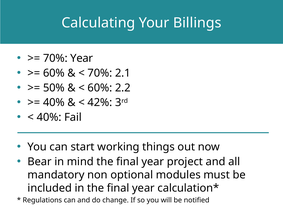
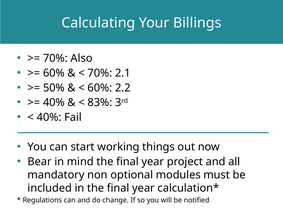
70% Year: Year -> Also
42%: 42% -> 83%
